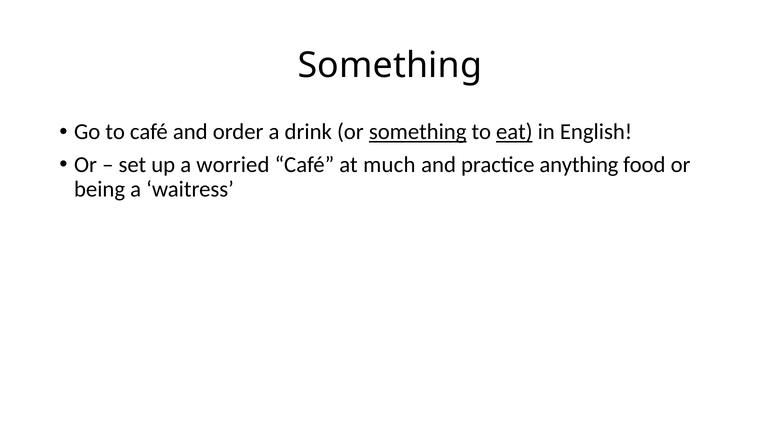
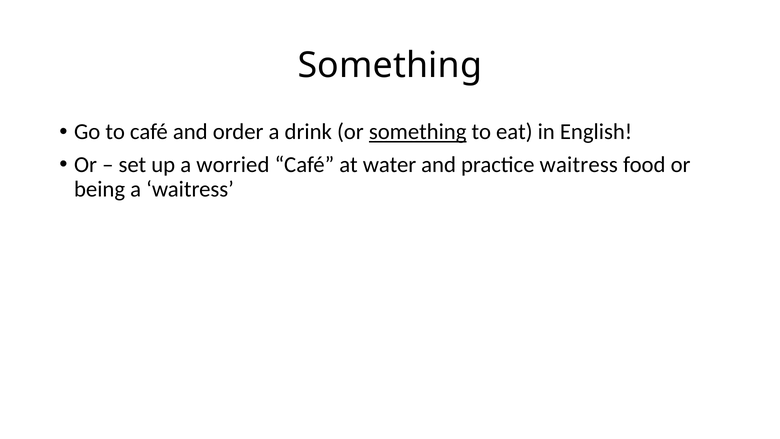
eat underline: present -> none
much: much -> water
practice anything: anything -> waitress
